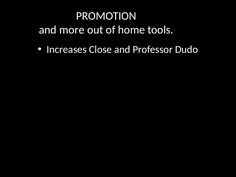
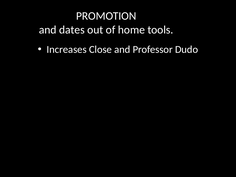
more: more -> dates
